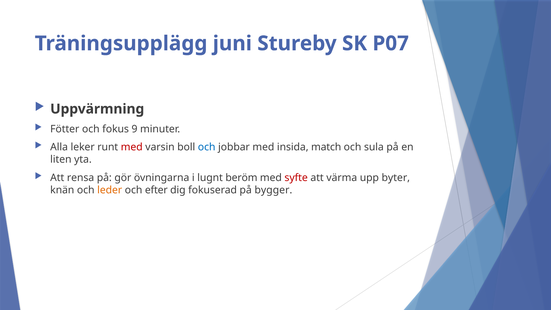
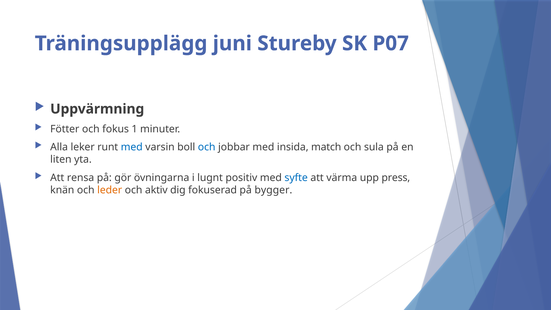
9: 9 -> 1
med at (132, 147) colour: red -> blue
beröm: beröm -> positiv
syfte colour: red -> blue
byter: byter -> press
efter: efter -> aktiv
